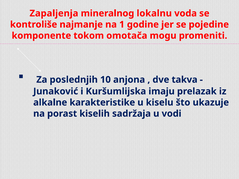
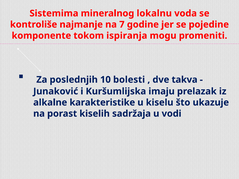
Zapaljenja: Zapaljenja -> Sistemima
1: 1 -> 7
omotača: omotača -> ispiranja
anjona: anjona -> bolesti
